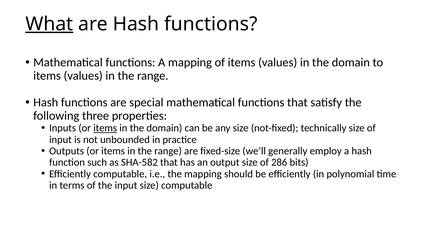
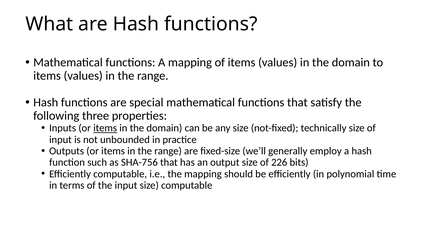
What underline: present -> none
SHA-582: SHA-582 -> SHA-756
286: 286 -> 226
